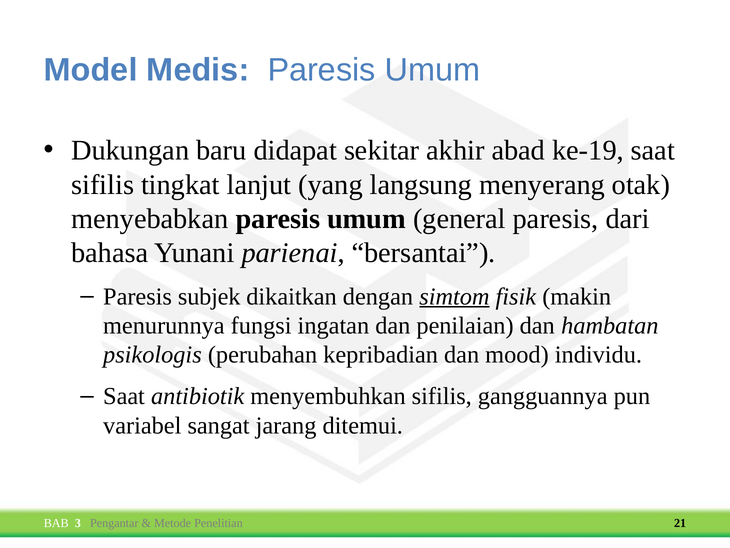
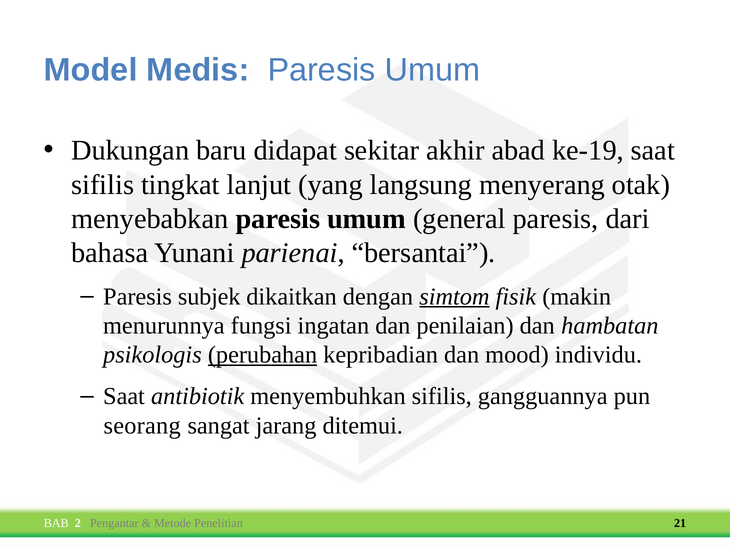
perubahan underline: none -> present
variabel: variabel -> seorang
3: 3 -> 2
